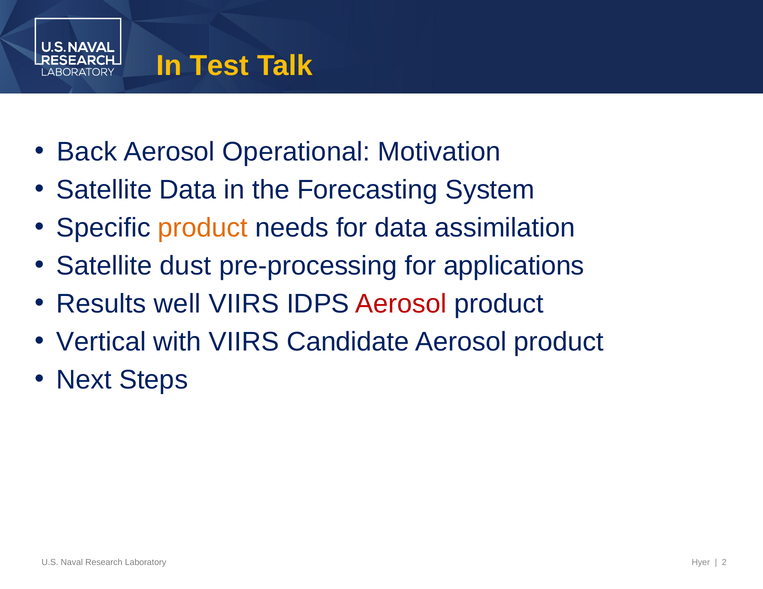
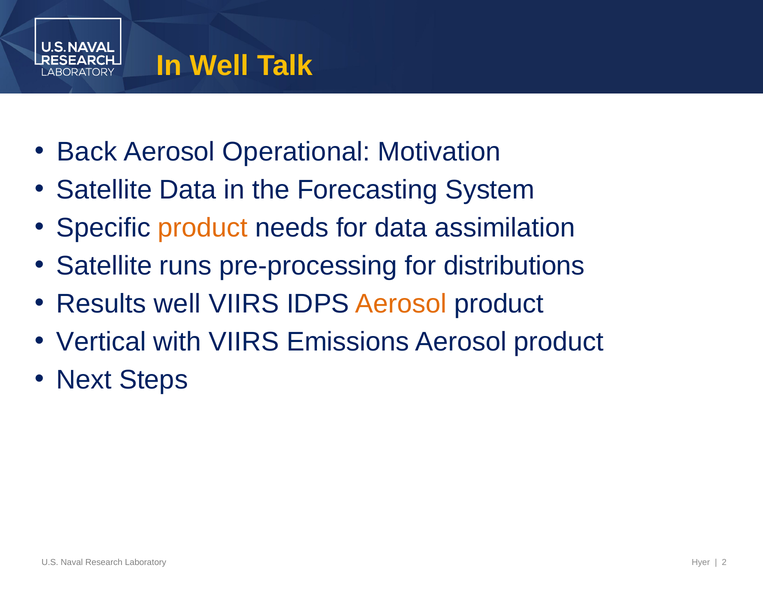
In Test: Test -> Well
dust: dust -> runs
applications: applications -> distributions
Aerosol at (401, 304) colour: red -> orange
Candidate: Candidate -> Emissions
